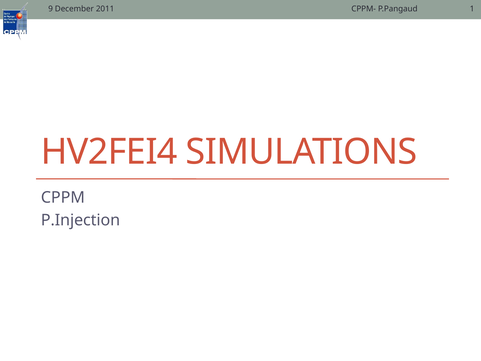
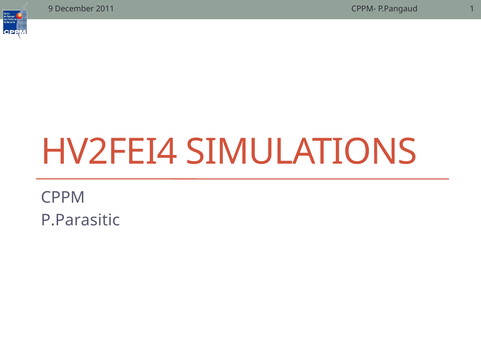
P.Injection: P.Injection -> P.Parasitic
